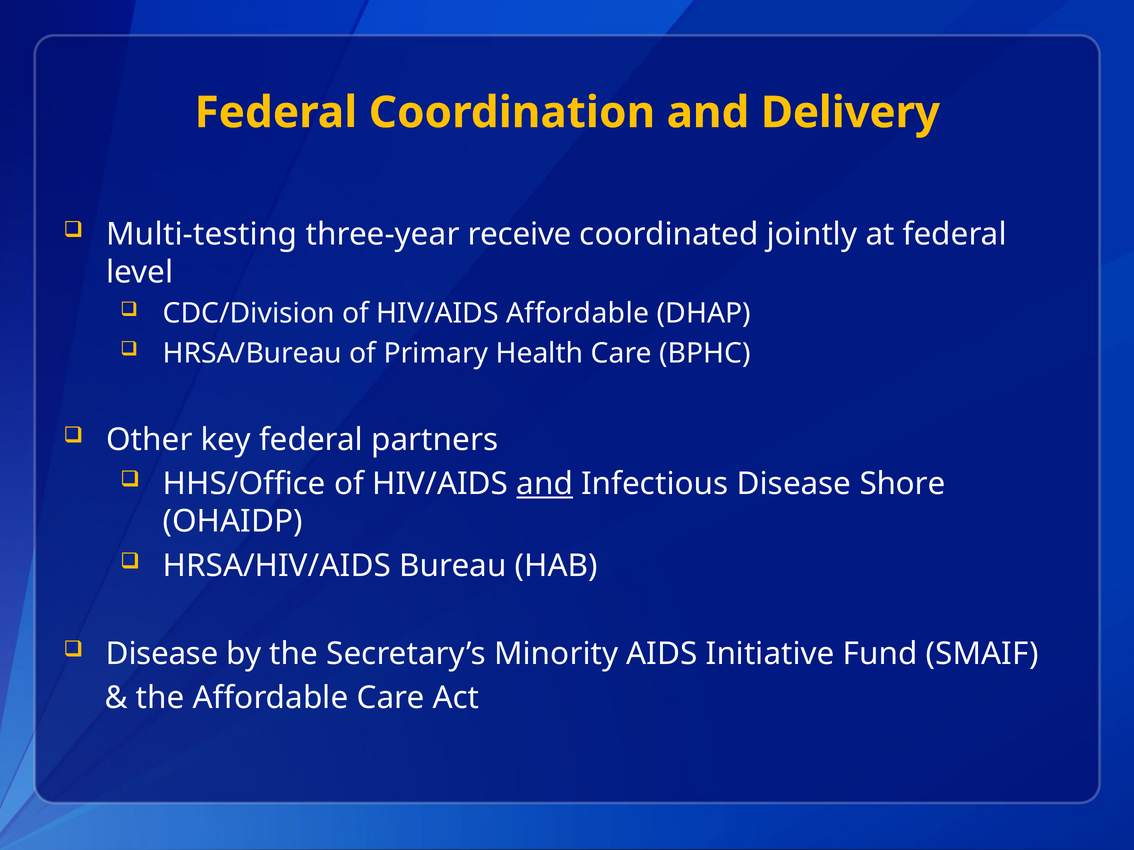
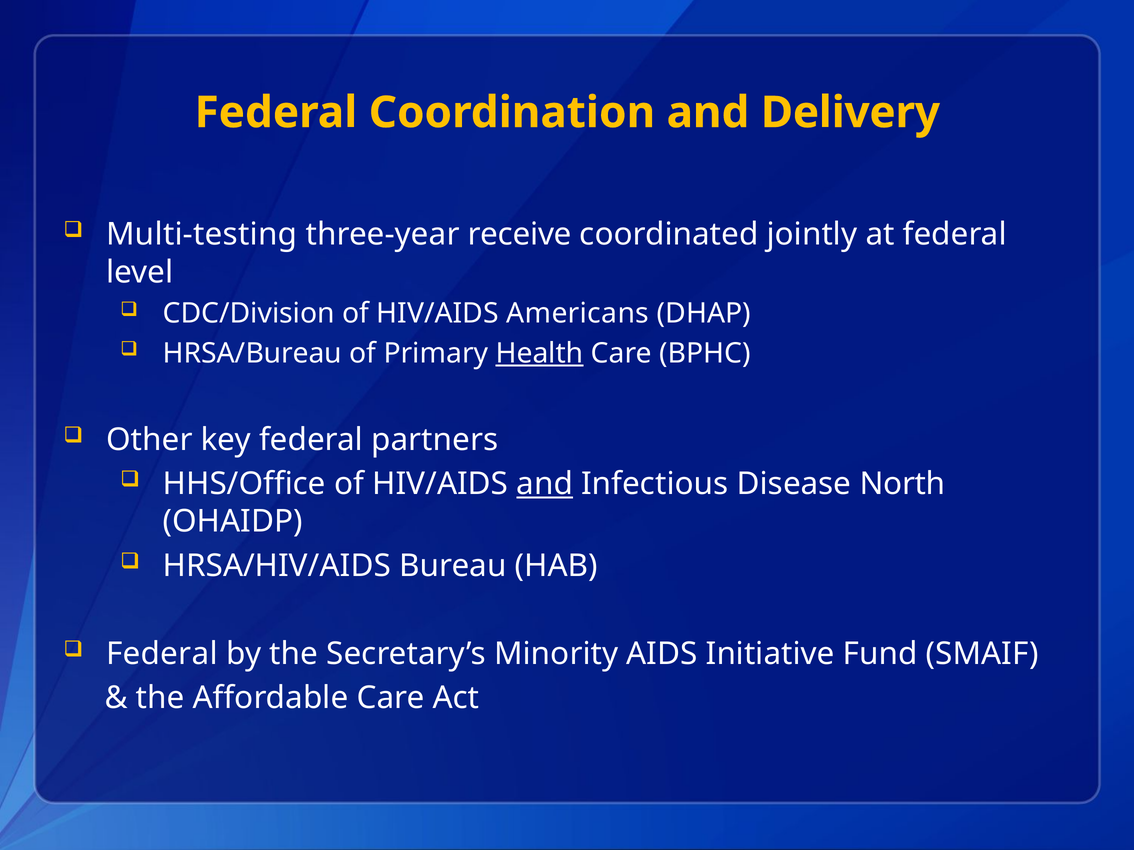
HIV/AIDS Affordable: Affordable -> Americans
Health underline: none -> present
Shore: Shore -> North
Disease at (162, 654): Disease -> Federal
